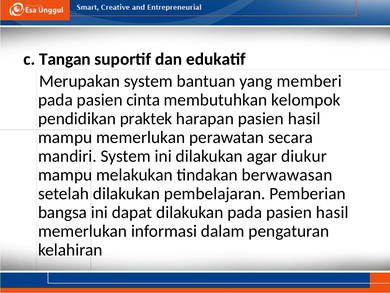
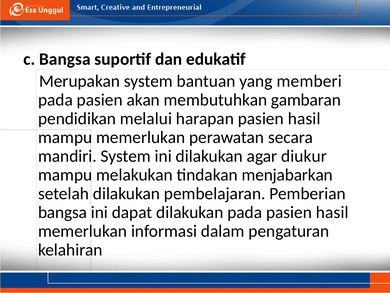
c Tangan: Tangan -> Bangsa
cinta: cinta -> akan
kelompok: kelompok -> gambaran
praktek: praktek -> melalui
berwawasan: berwawasan -> menjabarkan
